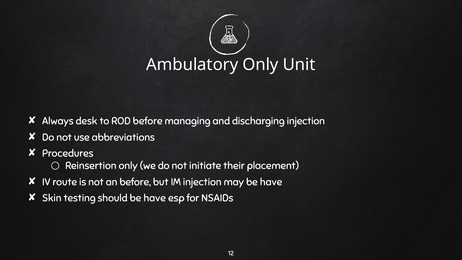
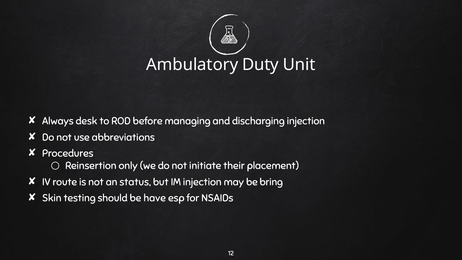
Ambulatory Only: Only -> Duty
an before: before -> status
may be have: have -> bring
